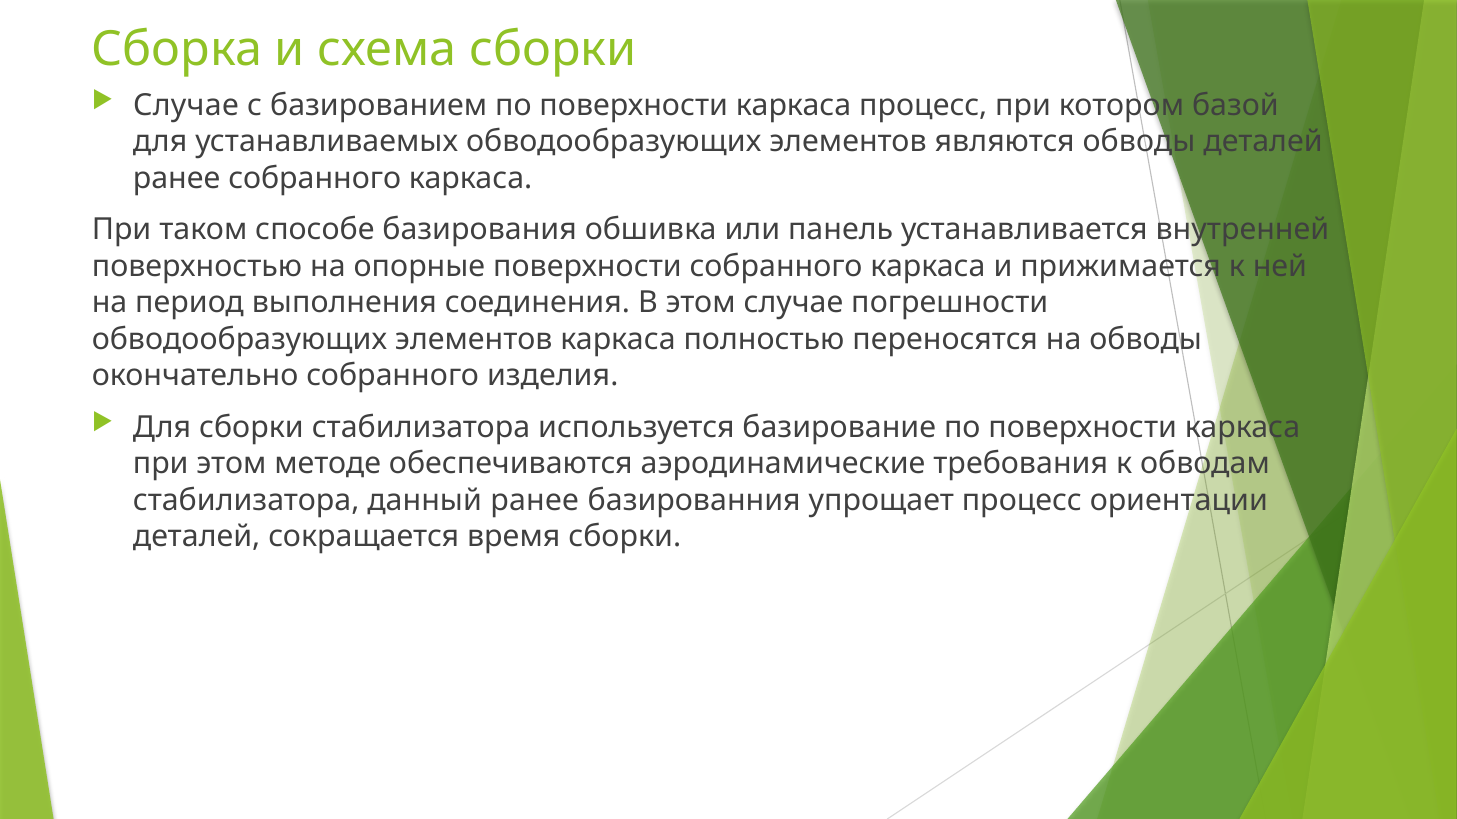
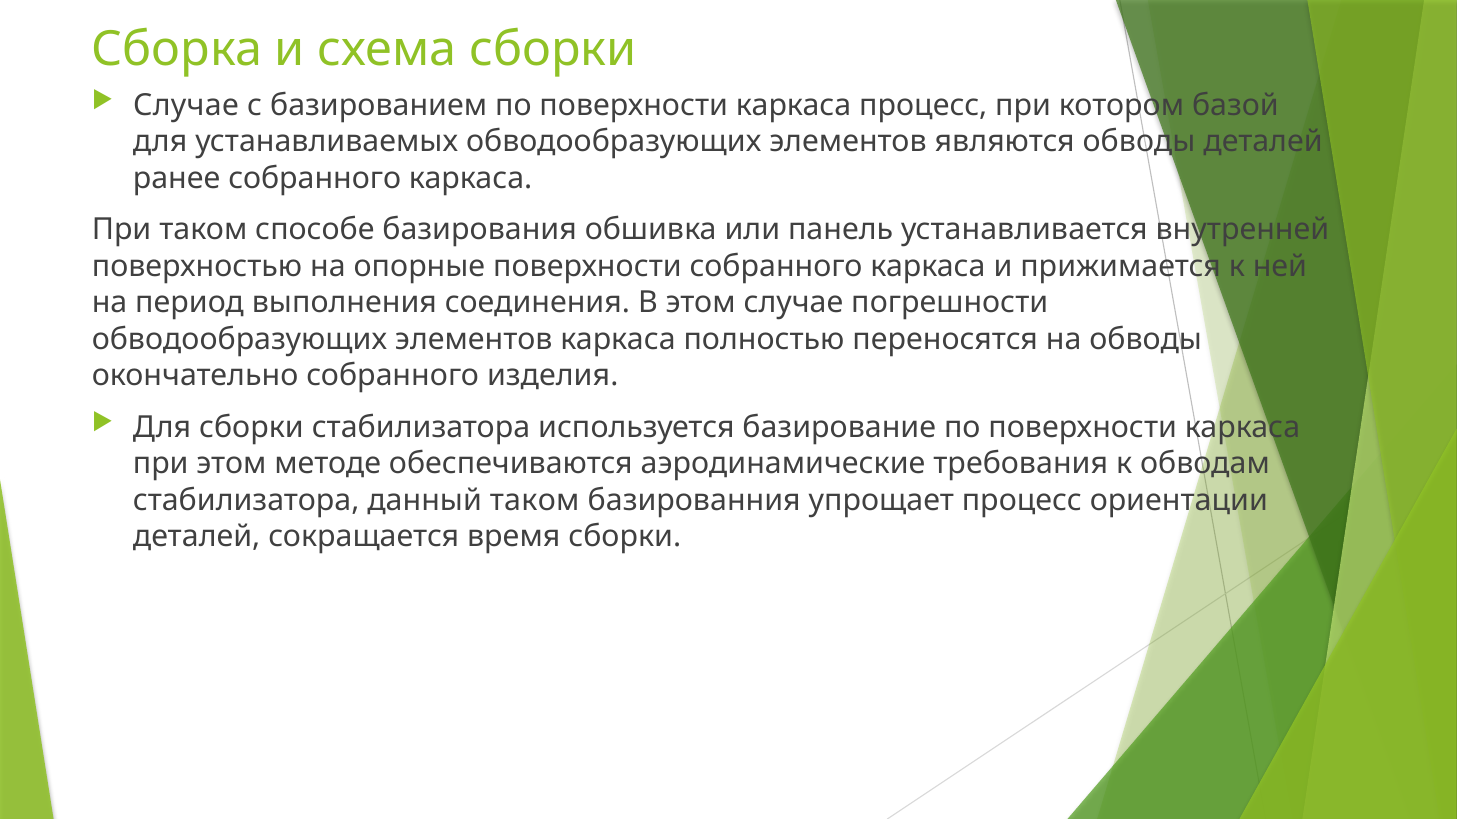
данный ранее: ранее -> таком
